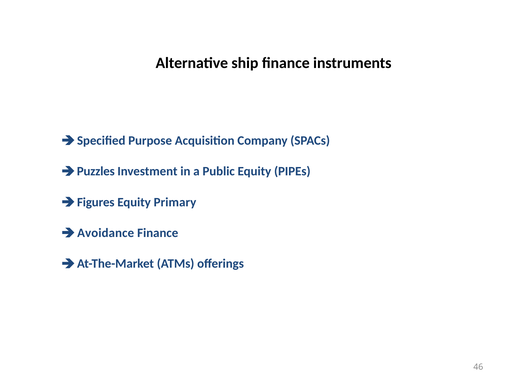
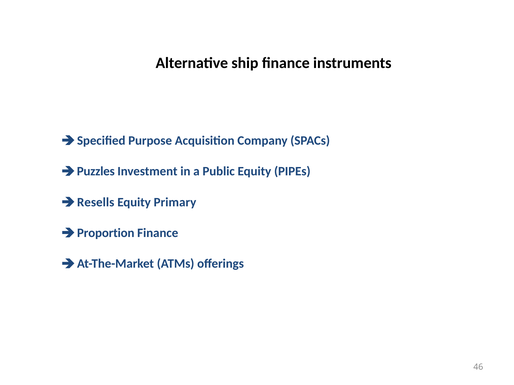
Figures: Figures -> Resells
Avoidance: Avoidance -> Proportion
